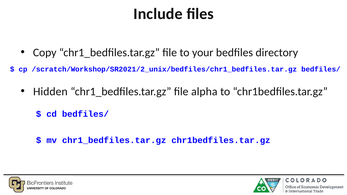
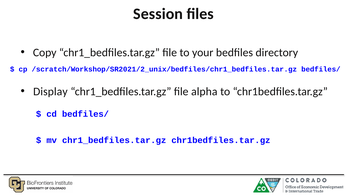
Include: Include -> Session
Hidden: Hidden -> Display
